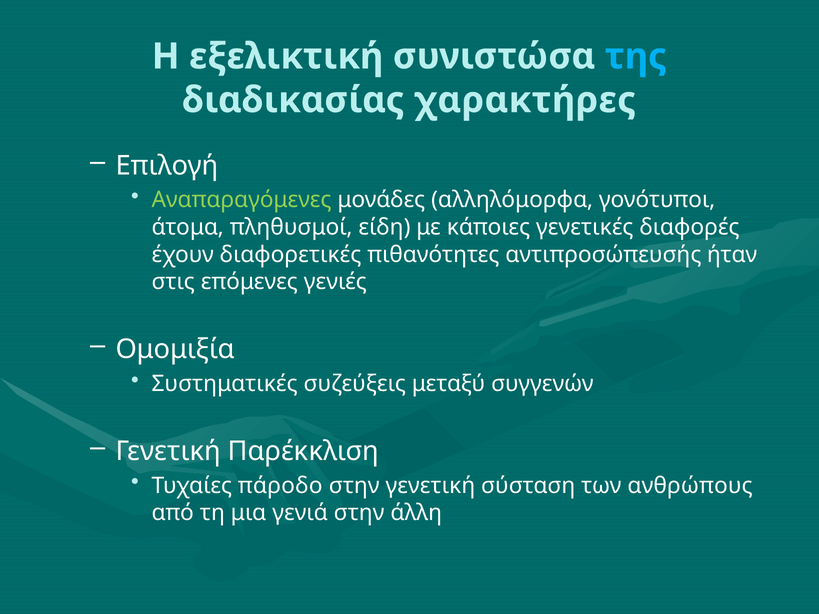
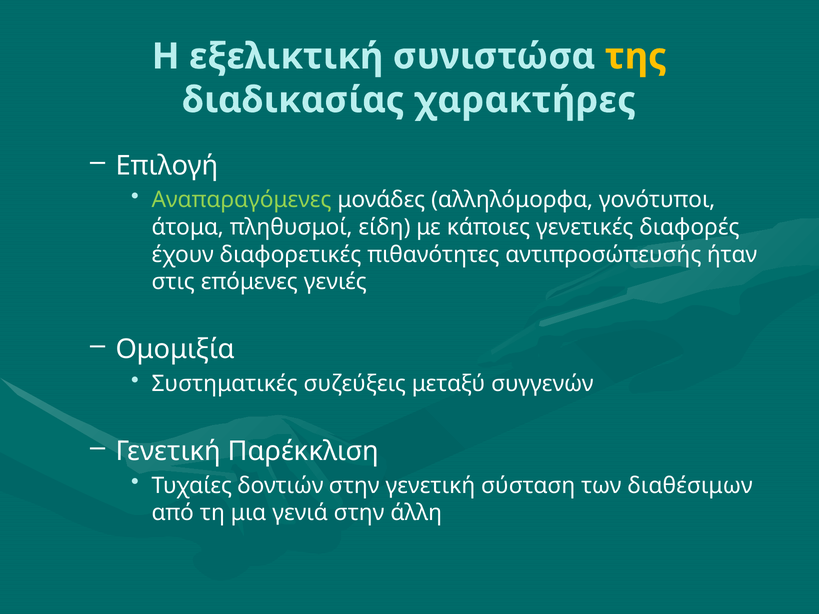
της colour: light blue -> yellow
πάροδο: πάροδο -> δοντιών
ανθρώπους: ανθρώπους -> διαθέσιμων
